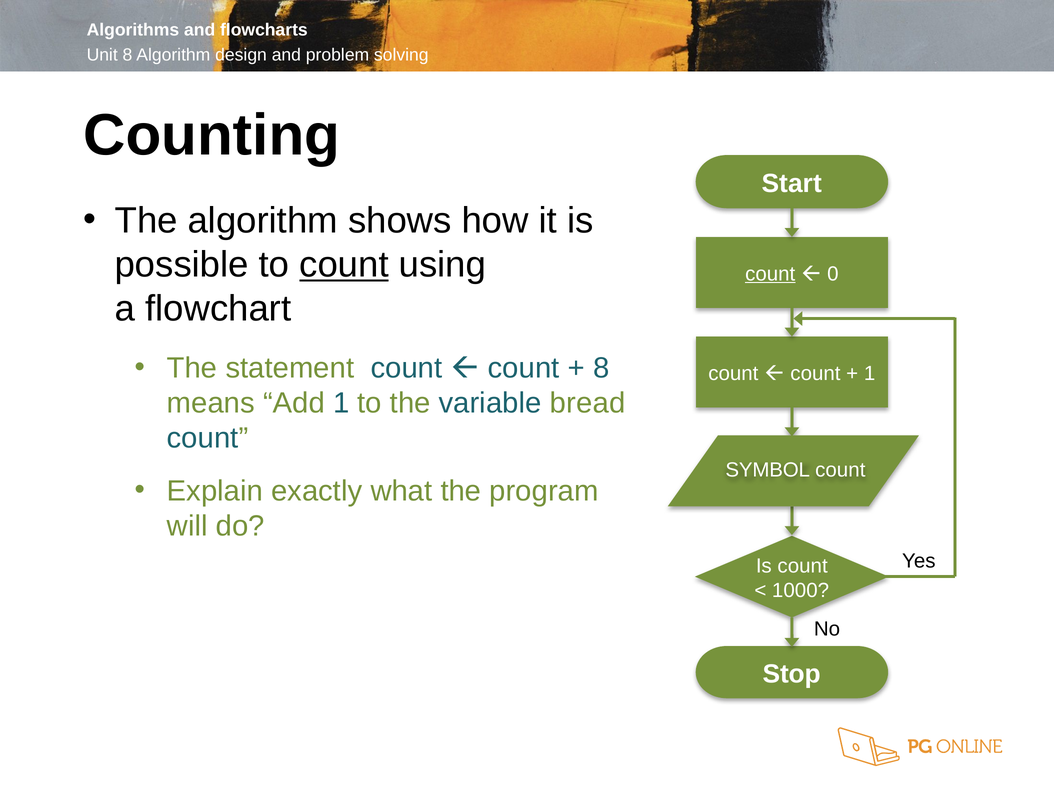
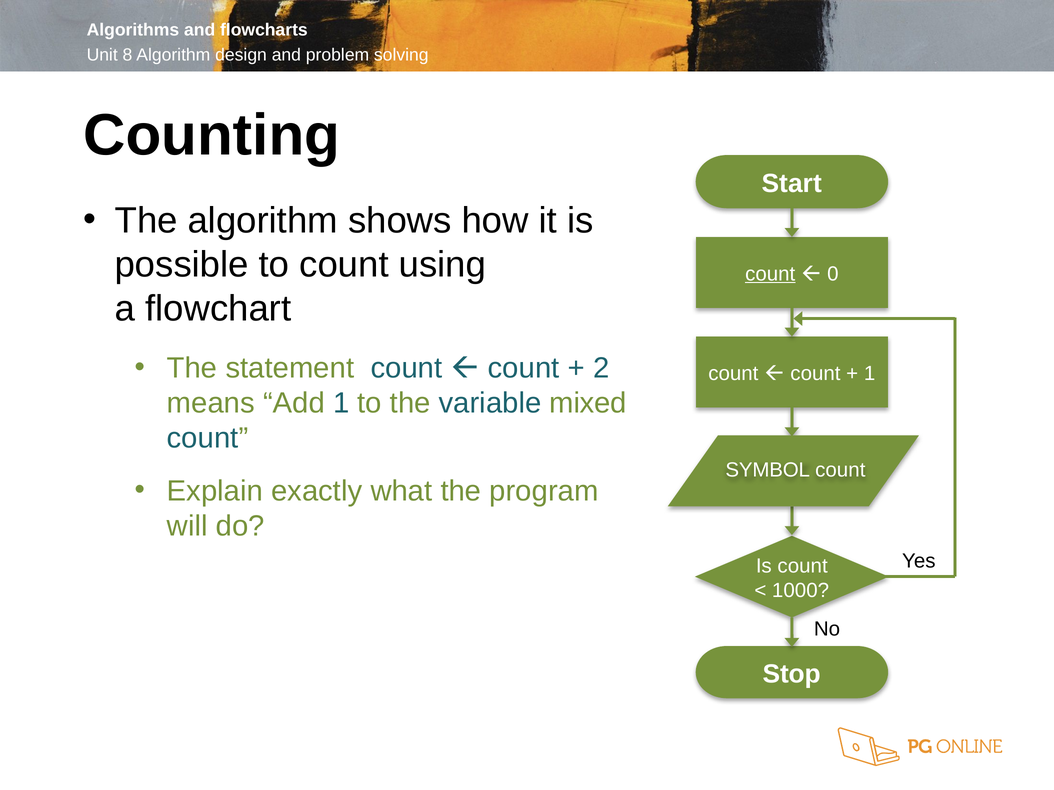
count at (344, 265) underline: present -> none
8 at (601, 368): 8 -> 2
bread: bread -> mixed
